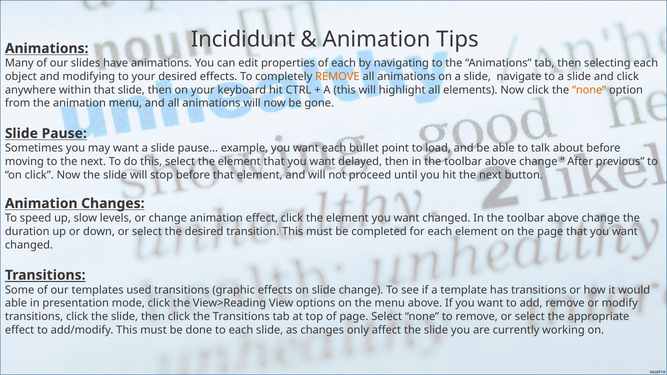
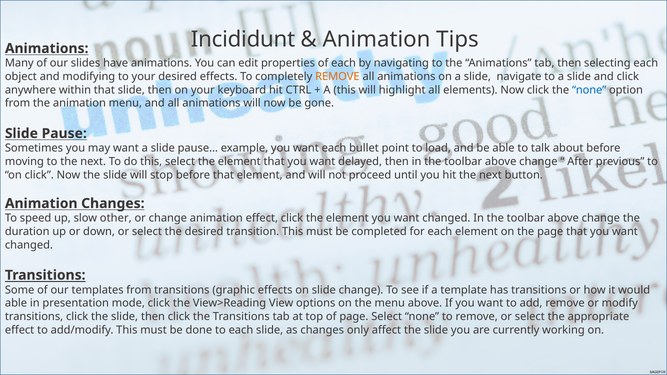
none at (589, 90) colour: orange -> blue
levels: levels -> other
templates used: used -> from
